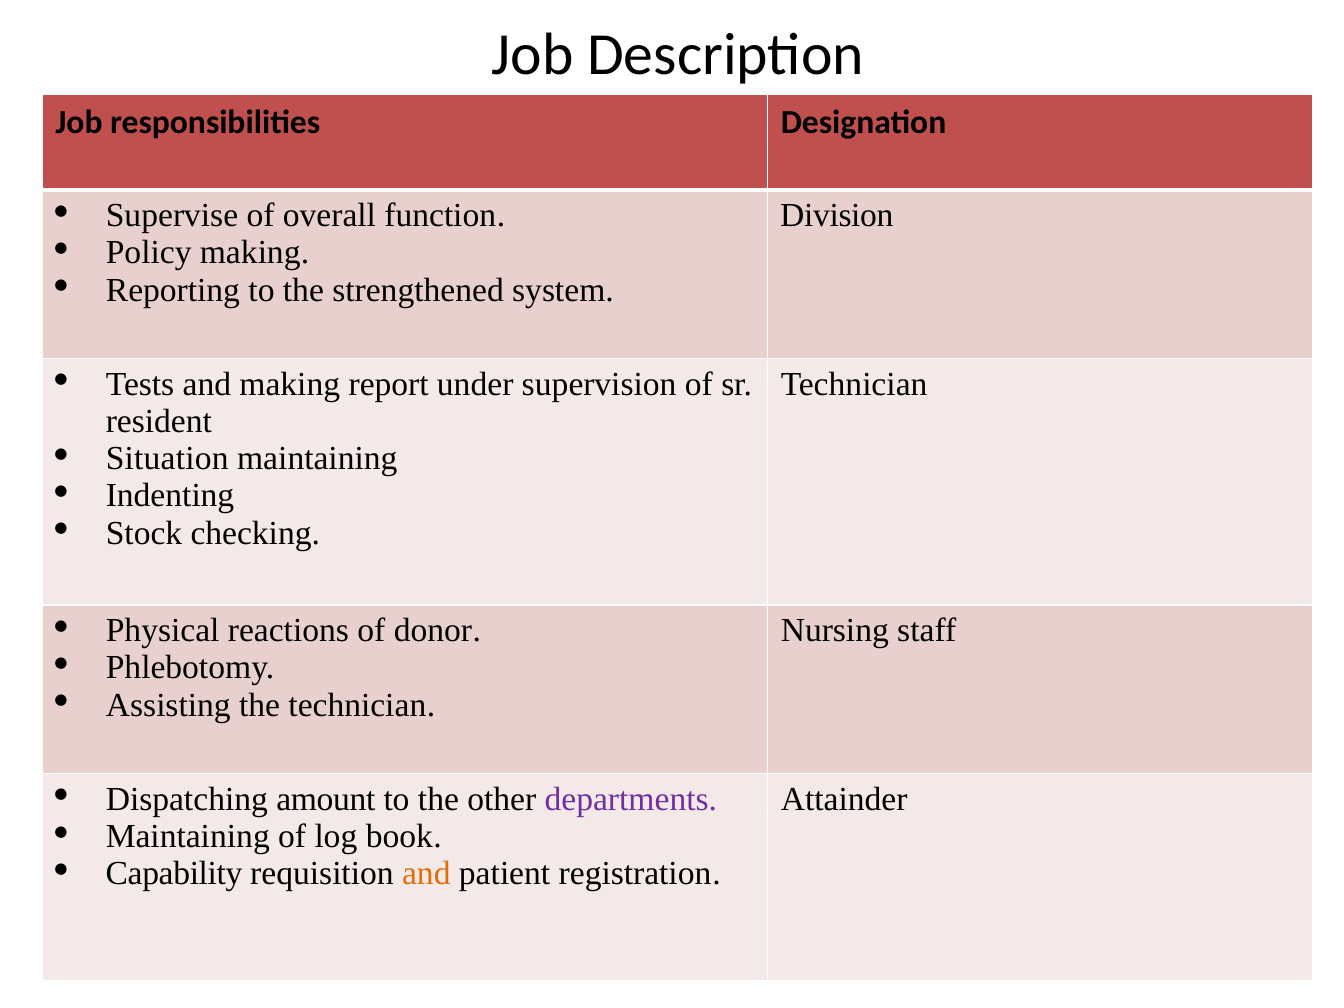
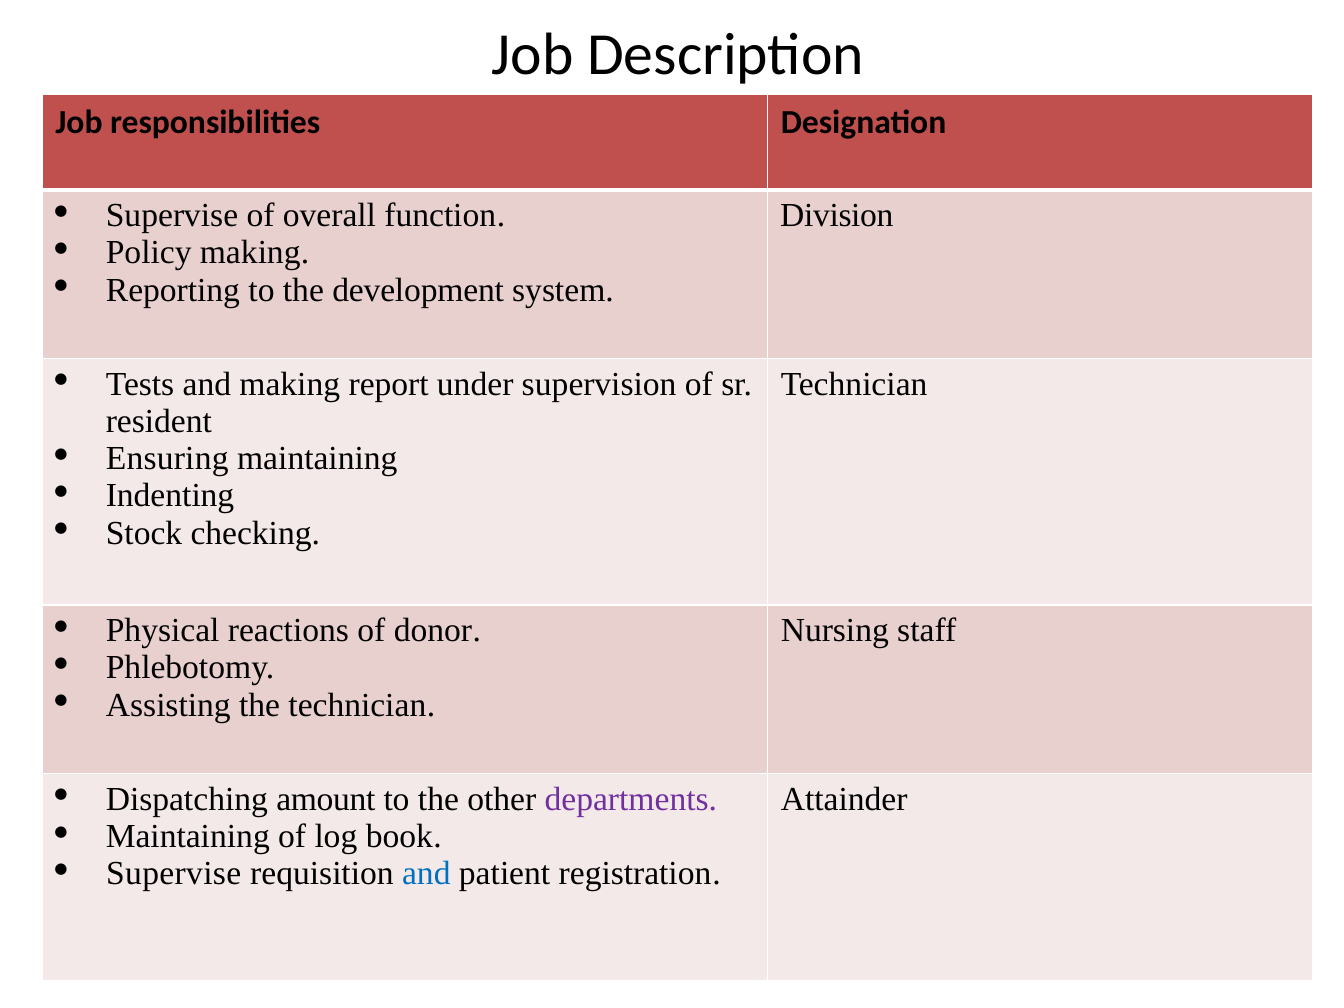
strengthened: strengthened -> development
Situation: Situation -> Ensuring
Capability at (174, 874): Capability -> Supervise
and at (426, 874) colour: orange -> blue
